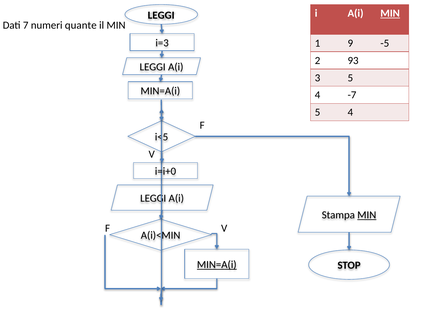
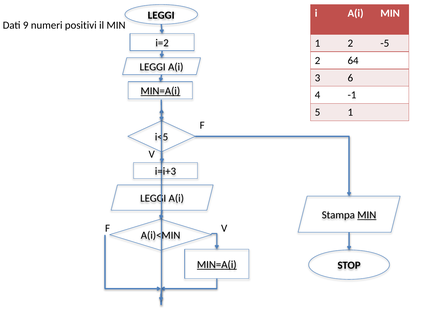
MIN at (390, 13) underline: present -> none
7: 7 -> 9
quante: quante -> positivi
i=3: i=3 -> i=2
1 9: 9 -> 2
93: 93 -> 64
3 5: 5 -> 6
MIN=A(i at (160, 91) underline: none -> present
-7: -7 -> -1
4 at (350, 113): 4 -> 1
i=i+0: i=i+0 -> i=i+3
